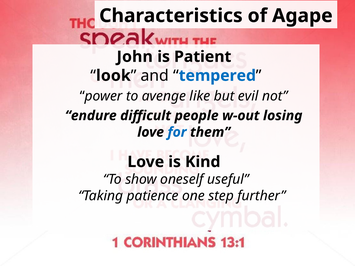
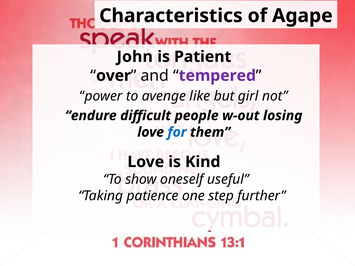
look: look -> over
tempered colour: blue -> purple
evil: evil -> girl
